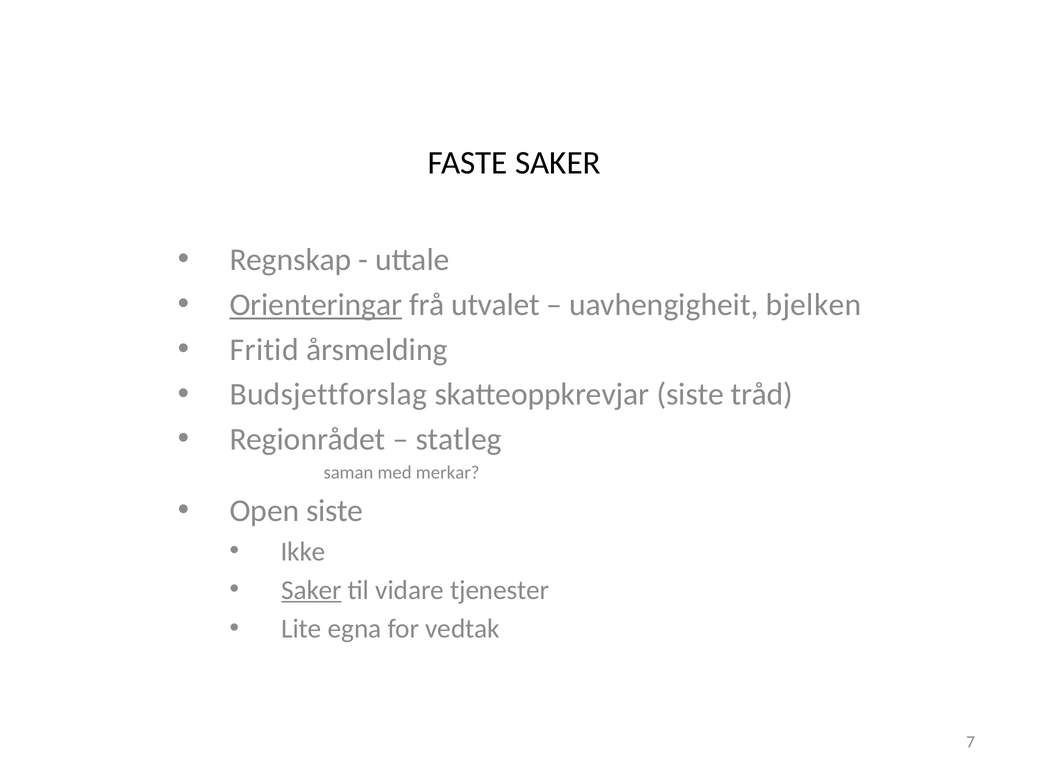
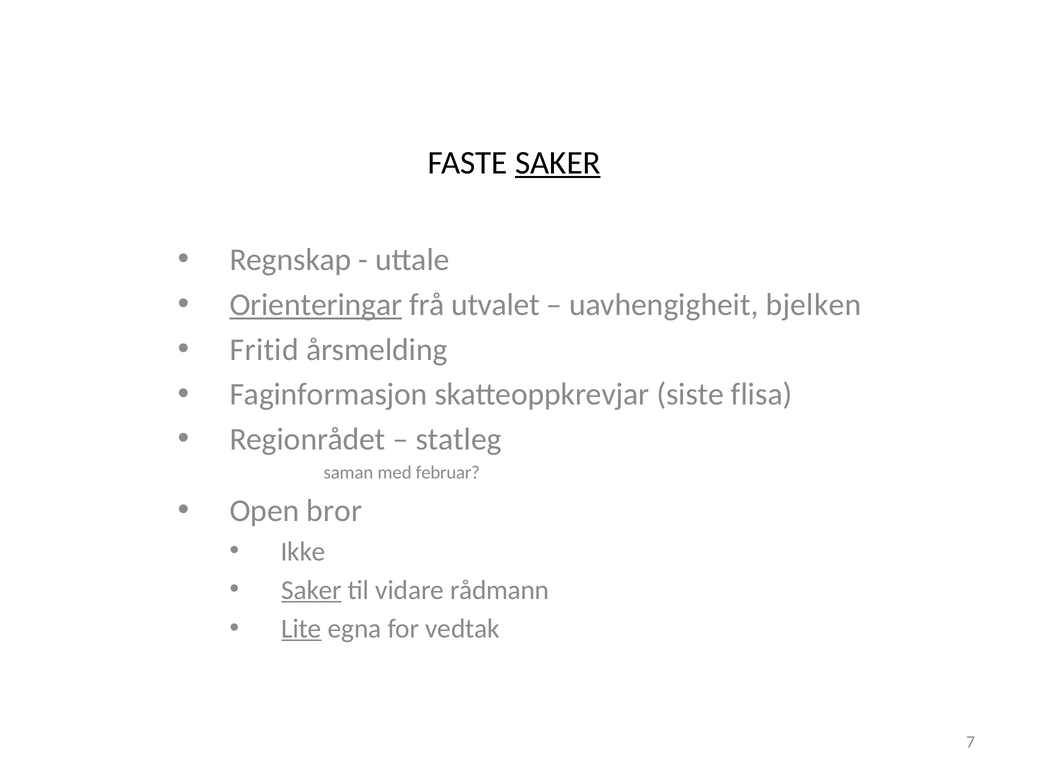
SAKER at (558, 163) underline: none -> present
Budsjettforslag: Budsjettforslag -> Faginformasjon
tråd: tråd -> flisa
merkar: merkar -> februar
Open siste: siste -> bror
tjenester: tjenester -> rådmann
Lite underline: none -> present
